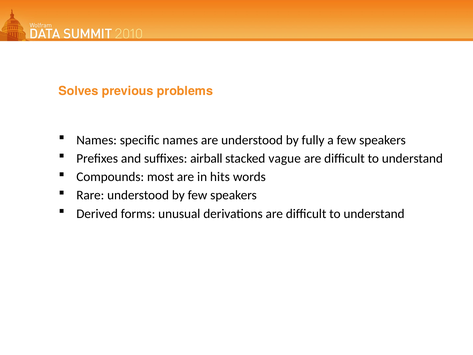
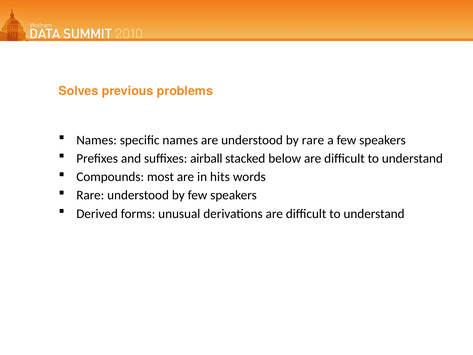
by fully: fully -> rare
vague: vague -> below
